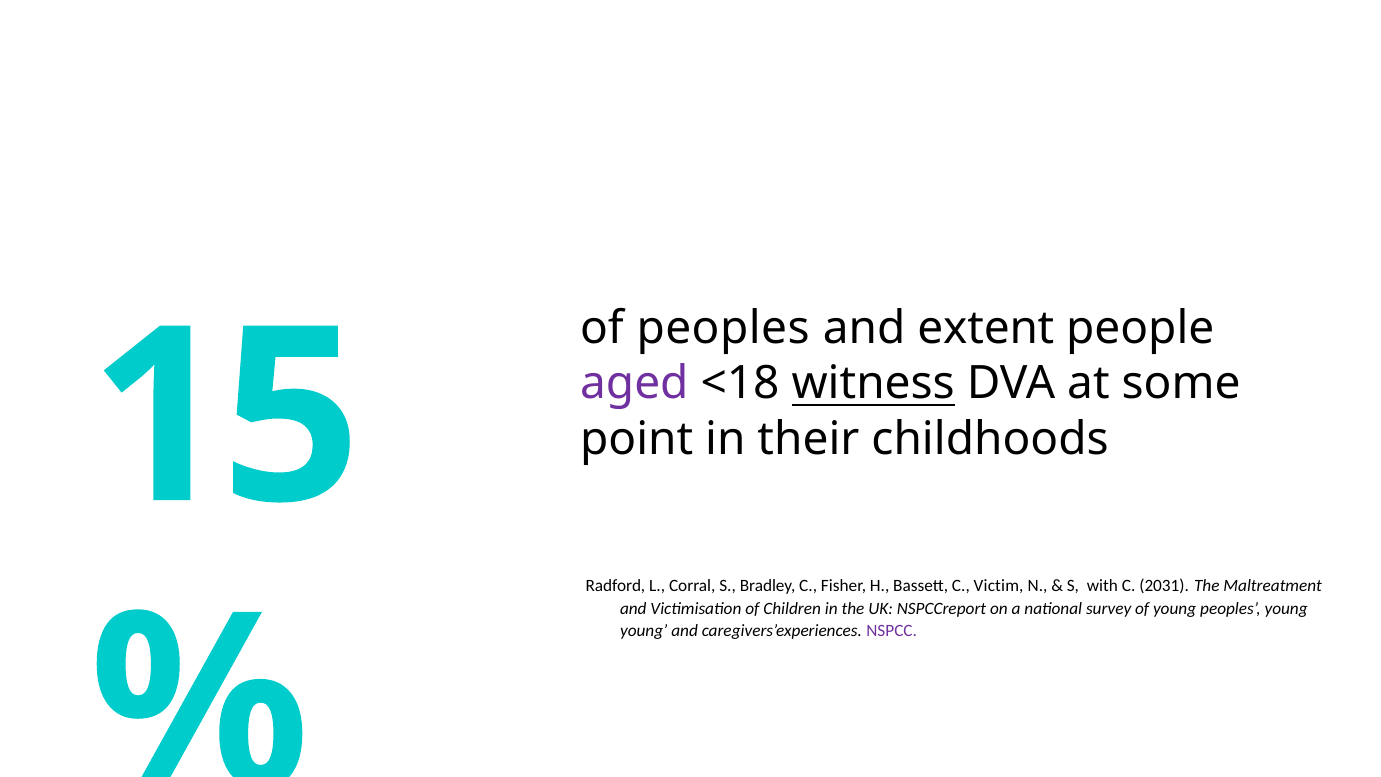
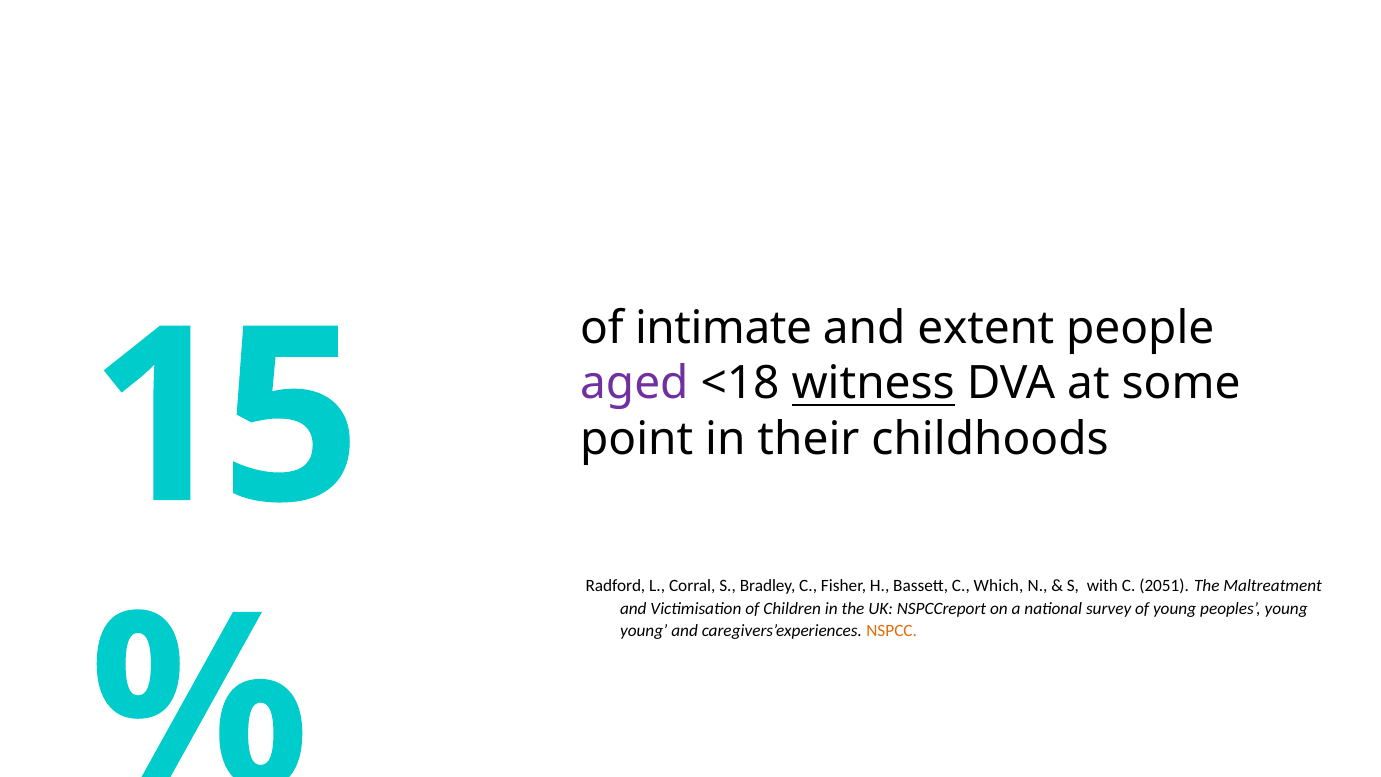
of peoples: peoples -> intimate
Victim: Victim -> Which
2031: 2031 -> 2051
NSPCC colour: purple -> orange
